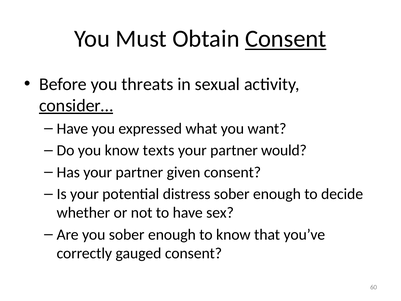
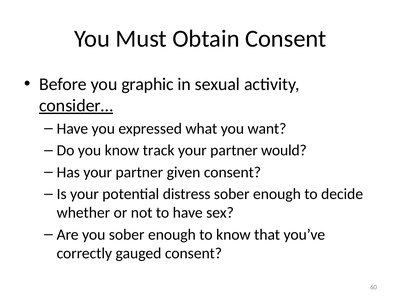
Consent at (286, 39) underline: present -> none
threats: threats -> graphic
texts: texts -> track
